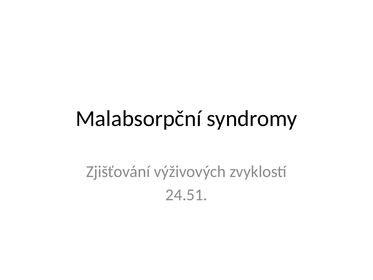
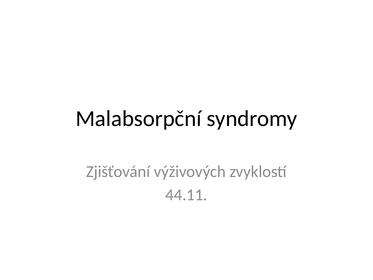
24.51: 24.51 -> 44.11
